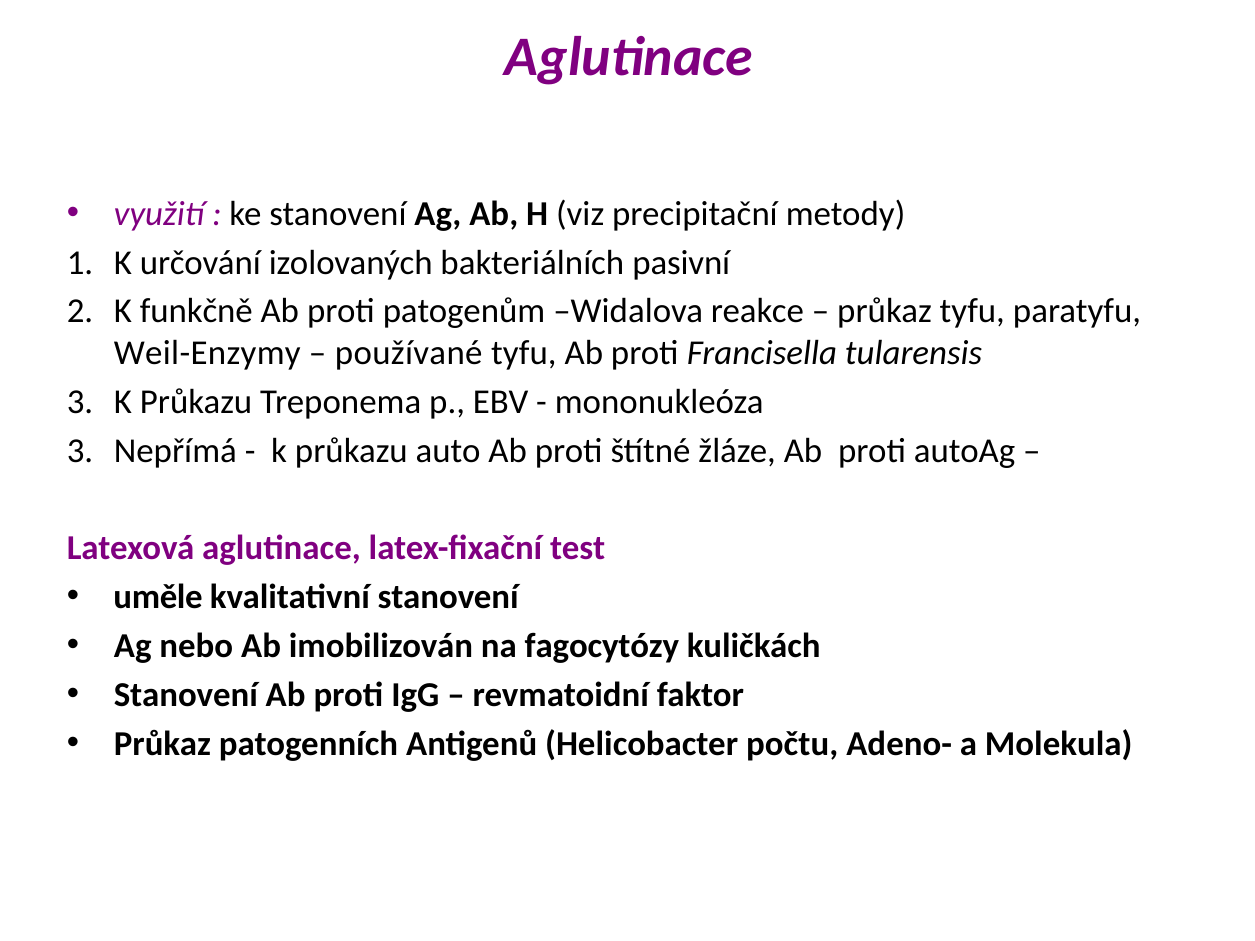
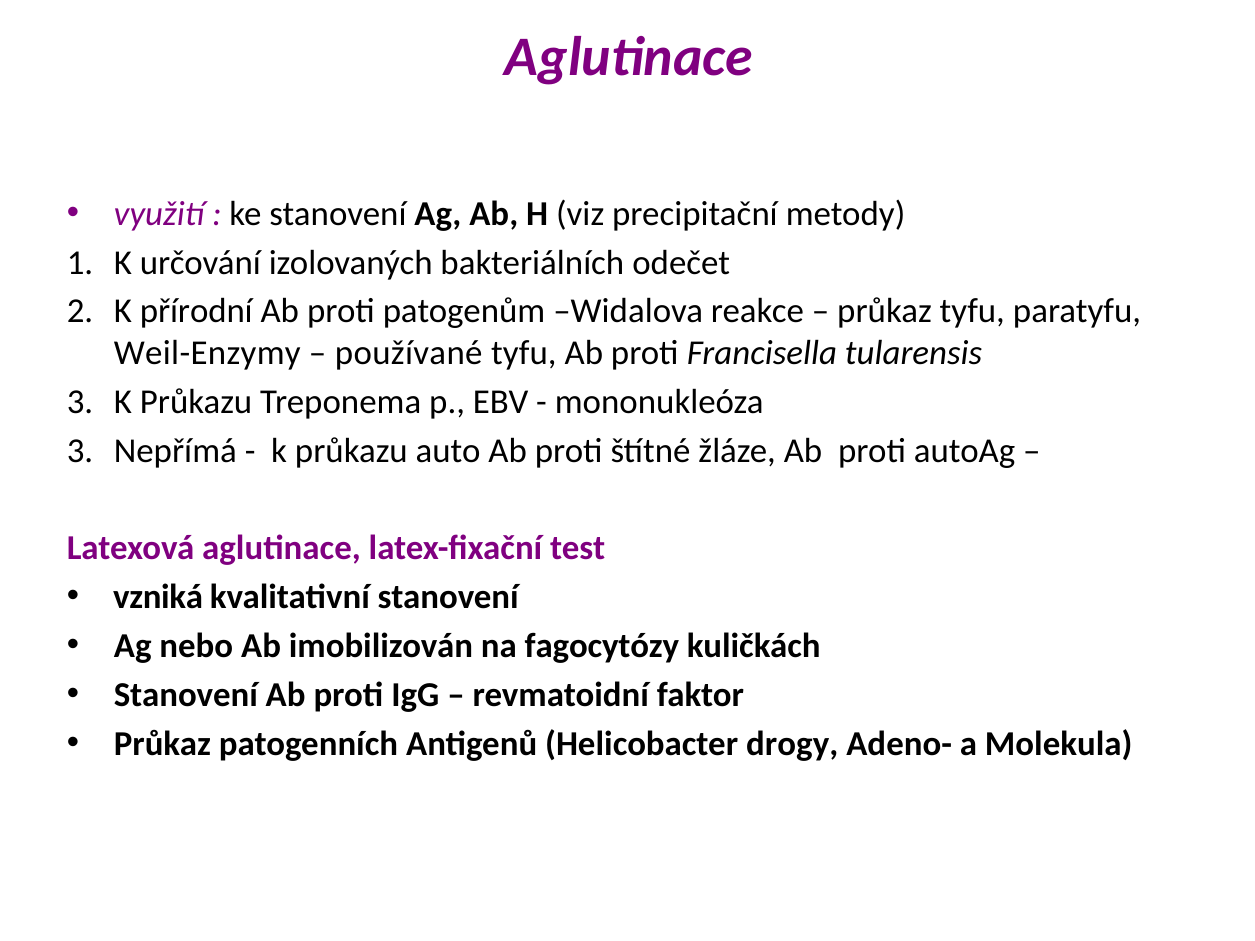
pasivní: pasivní -> odečet
funkčně: funkčně -> přírodní
uměle: uměle -> vzniká
počtu: počtu -> drogy
